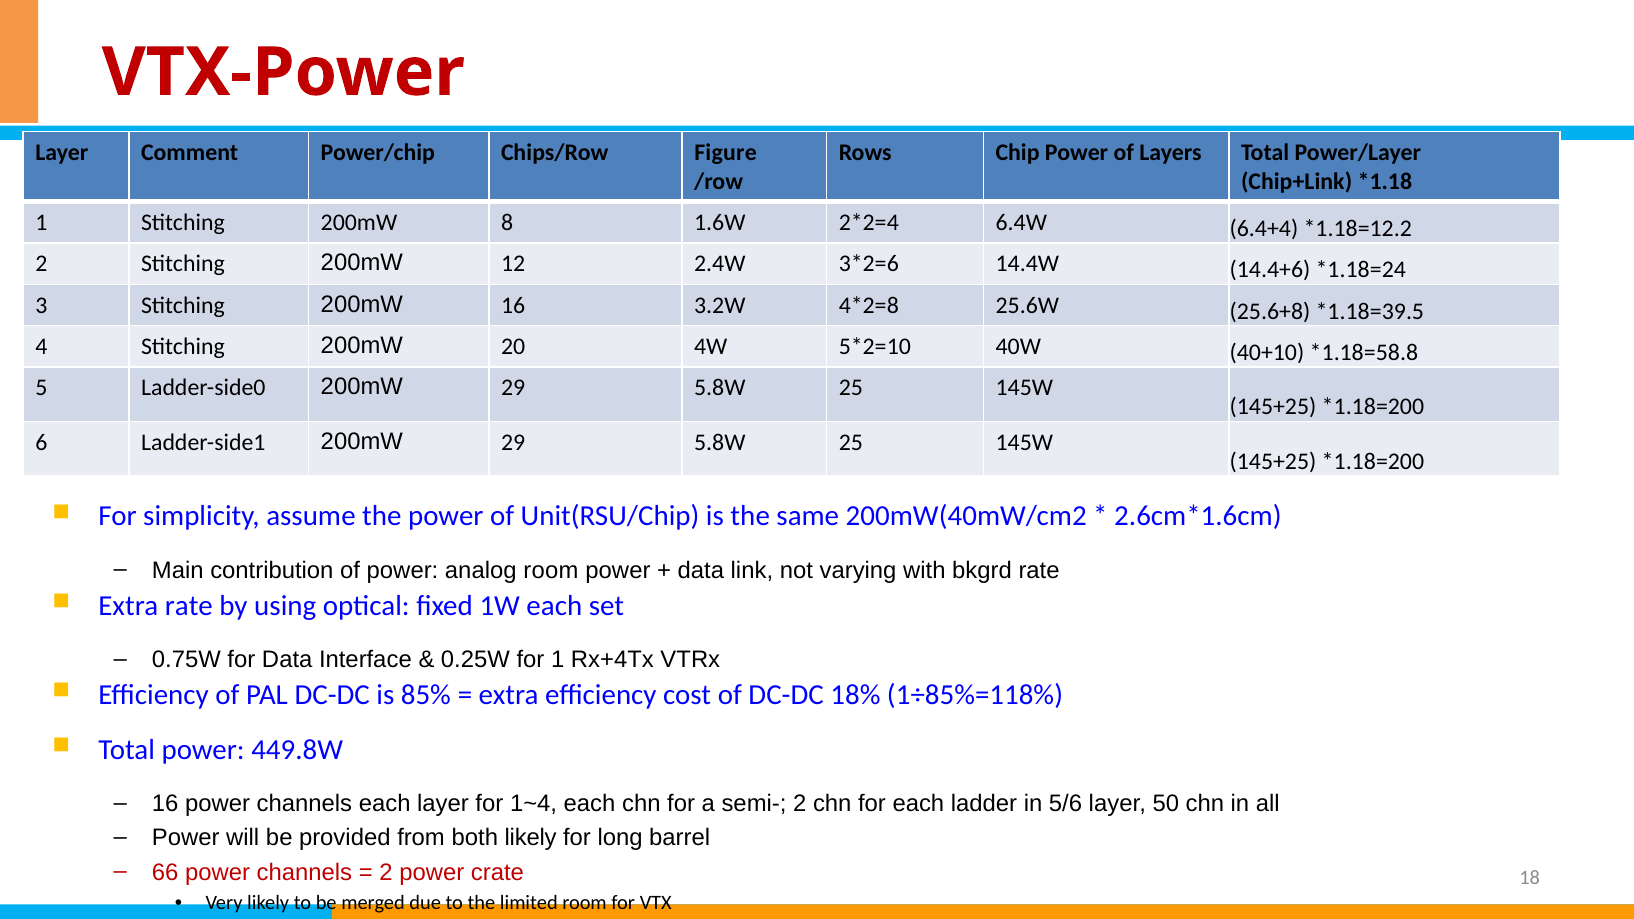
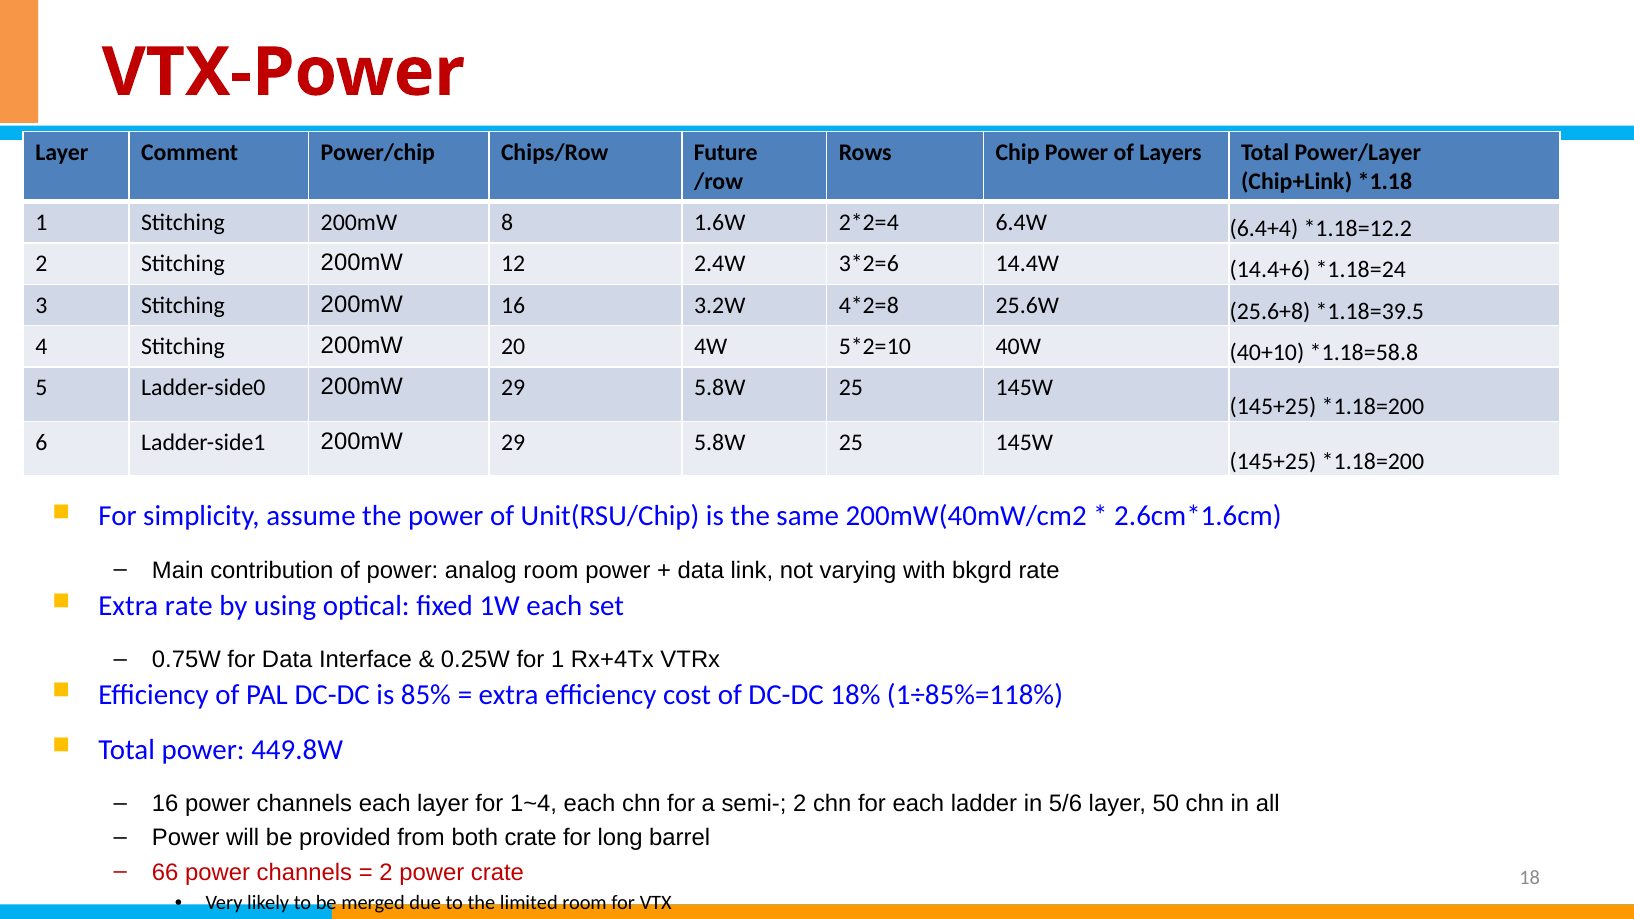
Figure: Figure -> Future
both likely: likely -> crate
